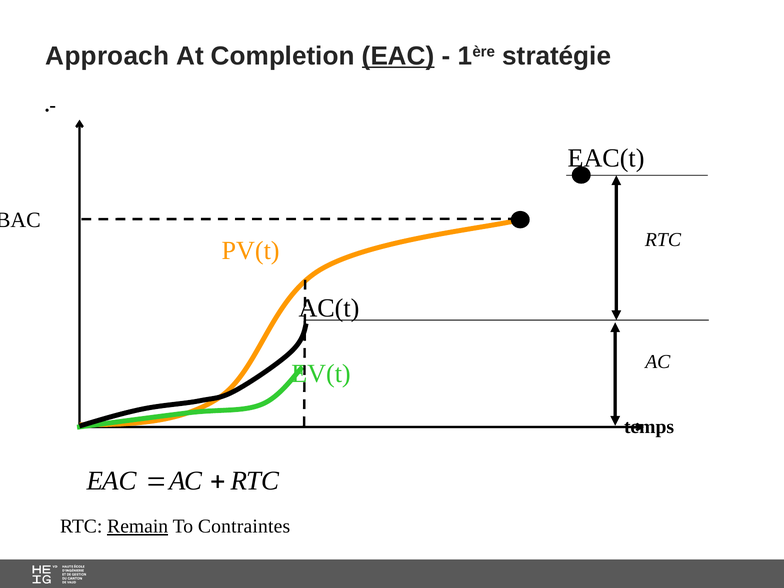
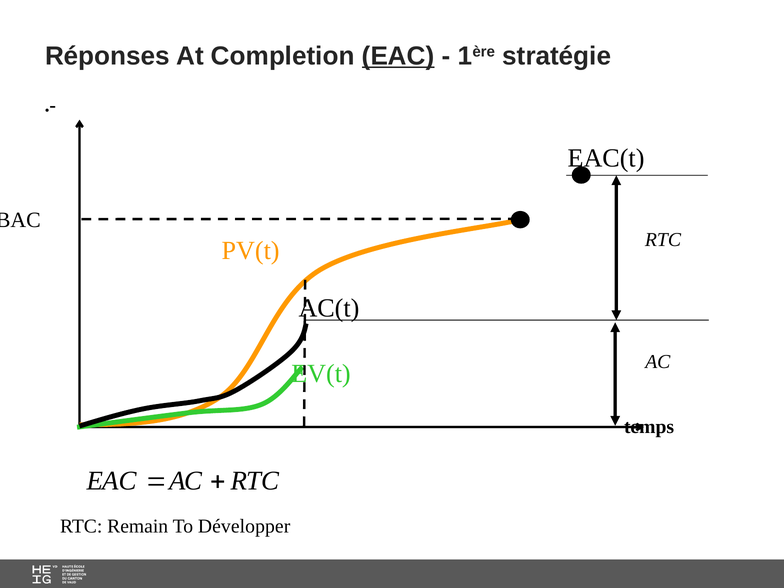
Approach: Approach -> Réponses
Remain underline: present -> none
Contraintes: Contraintes -> Développer
